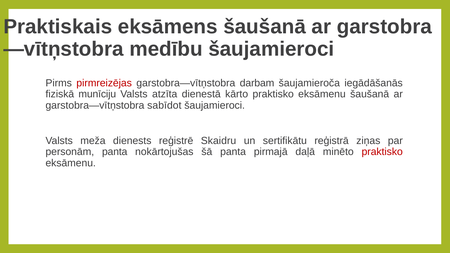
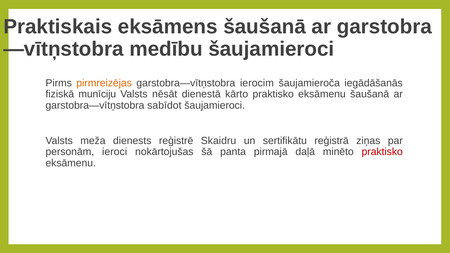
pirmreizējas colour: red -> orange
darbam: darbam -> ierocim
atzīta: atzīta -> nēsāt
personām panta: panta -> ieroci
